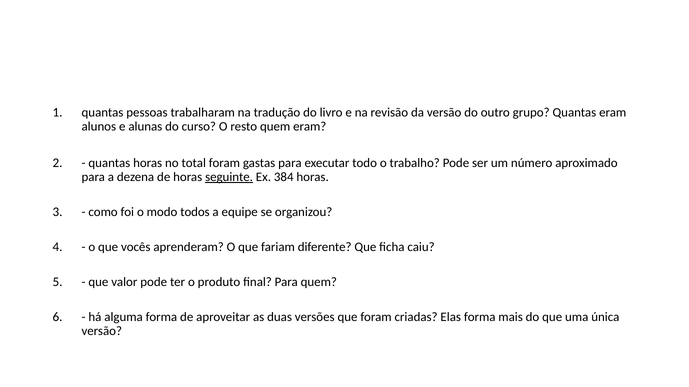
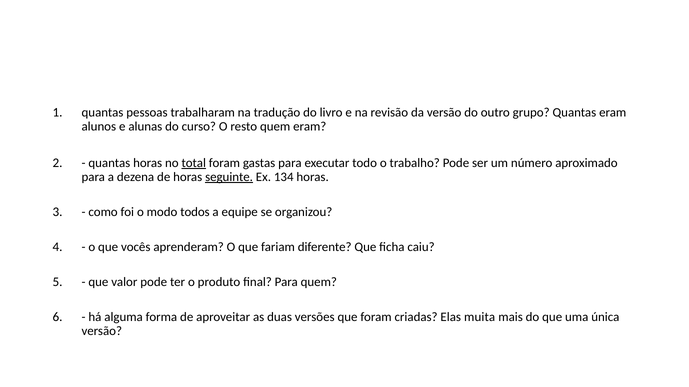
total underline: none -> present
384: 384 -> 134
Elas forma: forma -> muita
